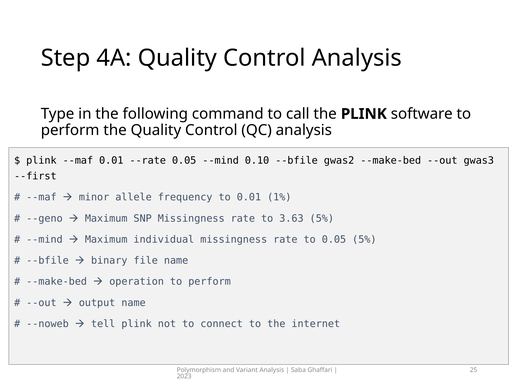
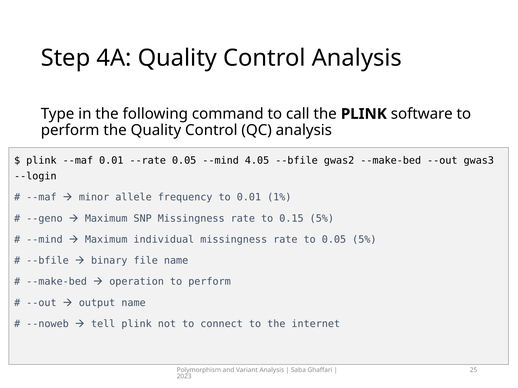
0.10: 0.10 -> 4.05
--first: --first -> --login
3.63: 3.63 -> 0.15
